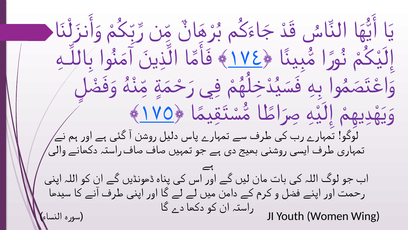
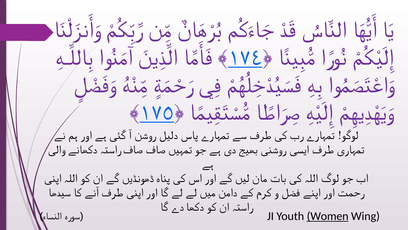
Women underline: none -> present
